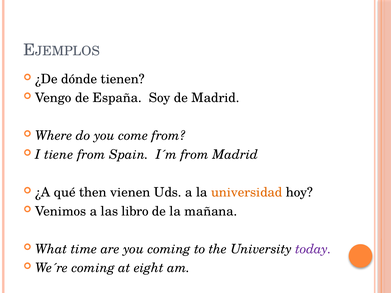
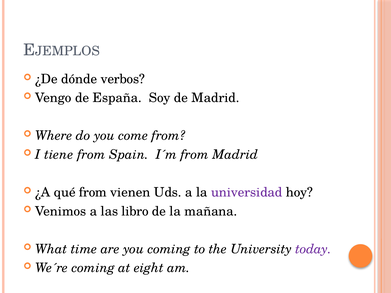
tienen: tienen -> verbos
qué then: then -> from
universidad colour: orange -> purple
